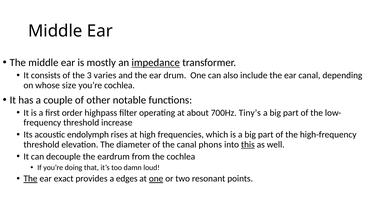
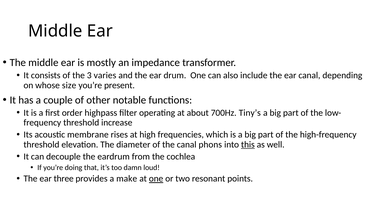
impedance underline: present -> none
you’re cochlea: cochlea -> present
endolymph: endolymph -> membrane
The at (30, 178) underline: present -> none
exact: exact -> three
edges: edges -> make
